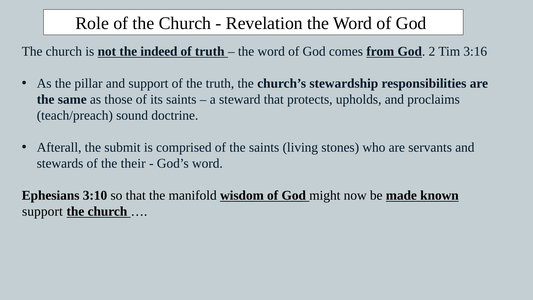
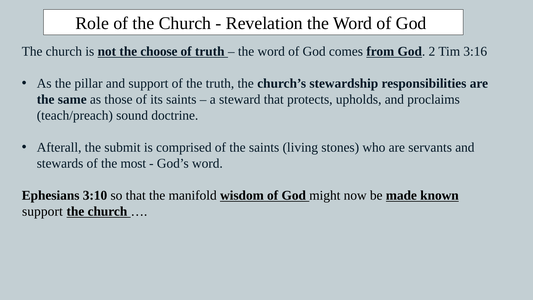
indeed: indeed -> choose
their: their -> most
